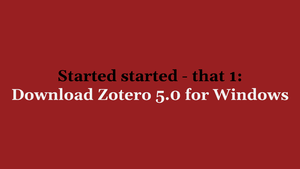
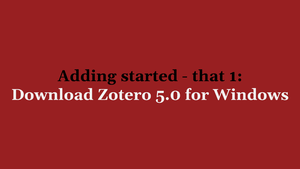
Started at (87, 76): Started -> Adding
